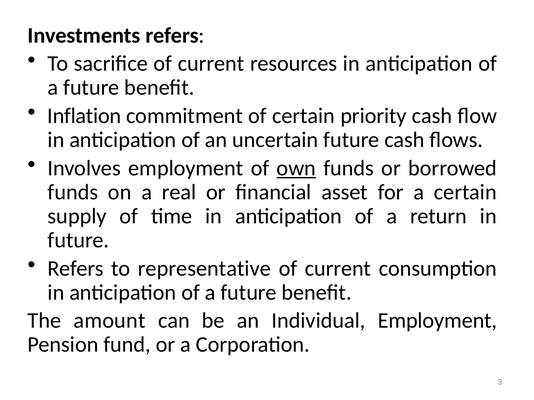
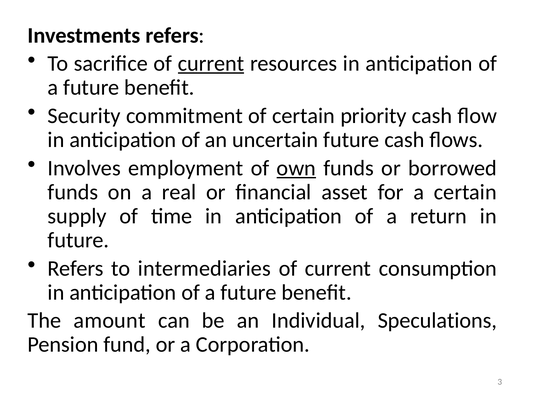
current at (211, 64) underline: none -> present
Inflation: Inflation -> Security
representative: representative -> intermediaries
Individual Employment: Employment -> Speculations
